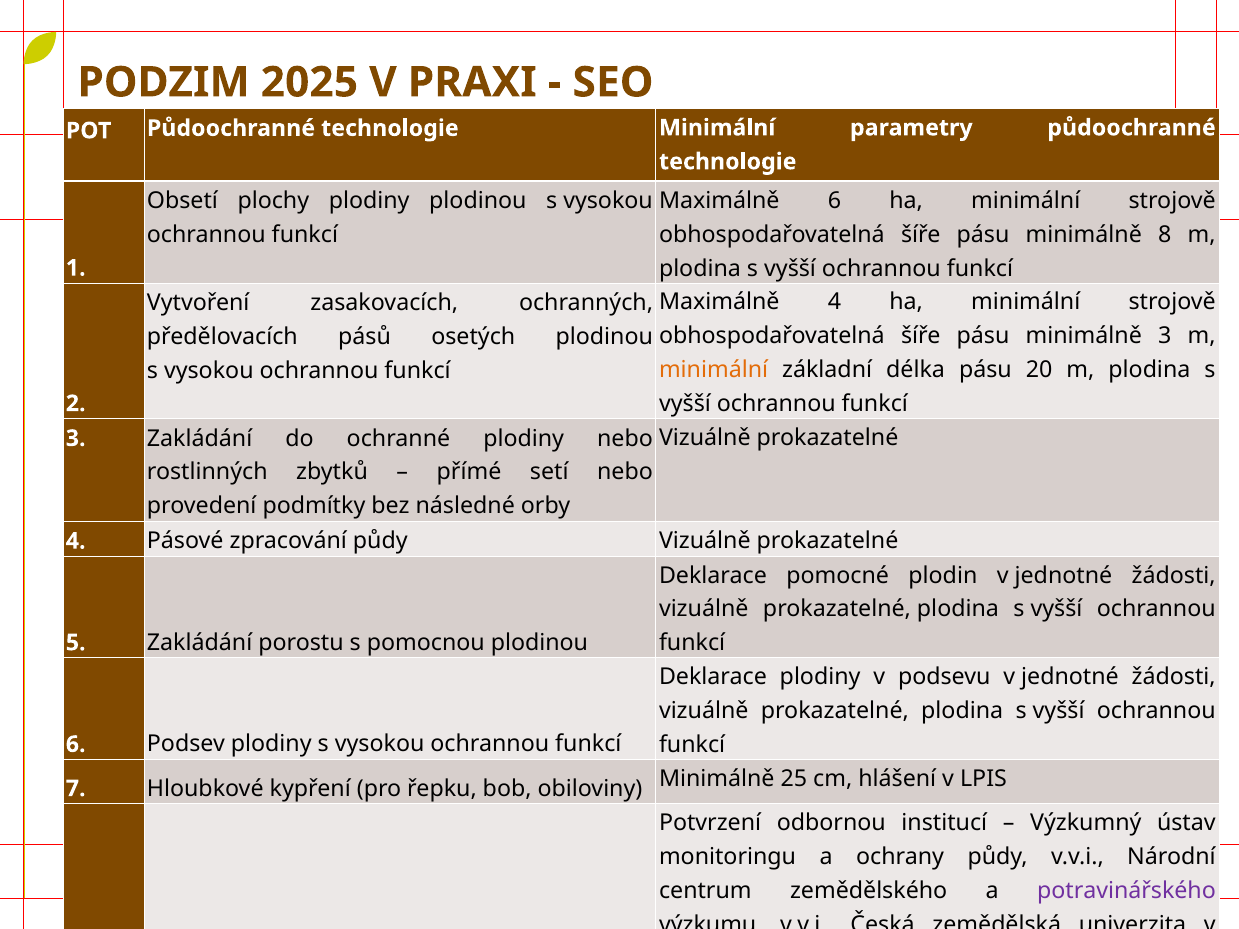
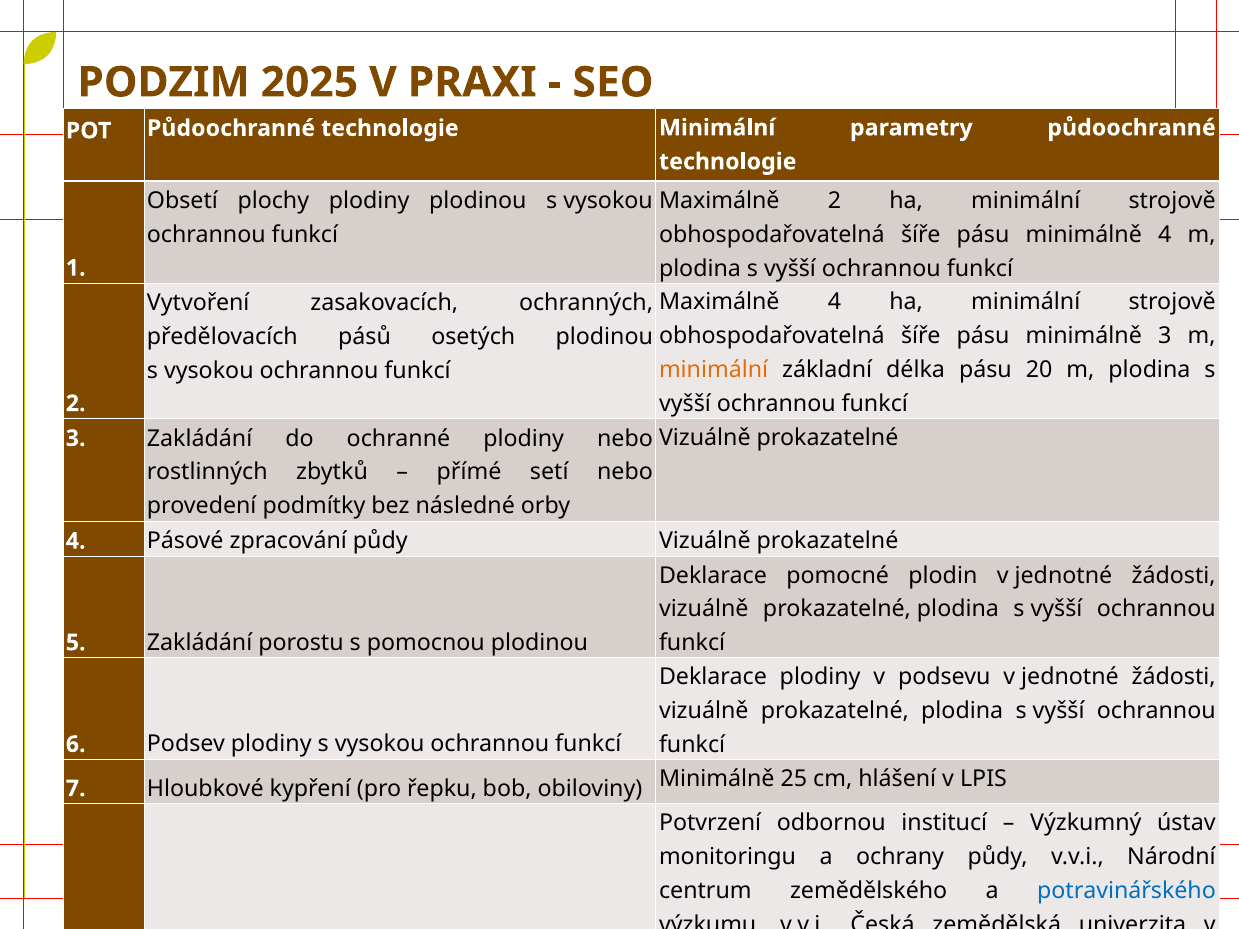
Maximálně 6: 6 -> 2
minimálně 8: 8 -> 4
potravinářského colour: purple -> blue
